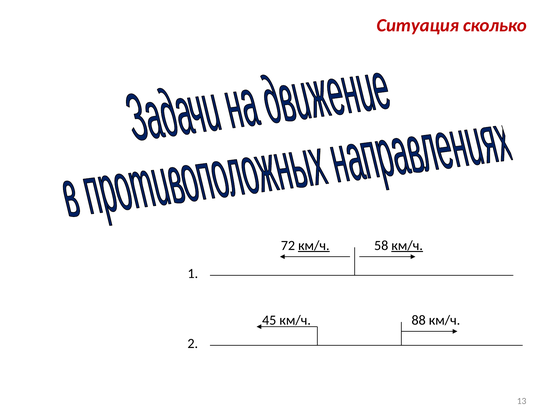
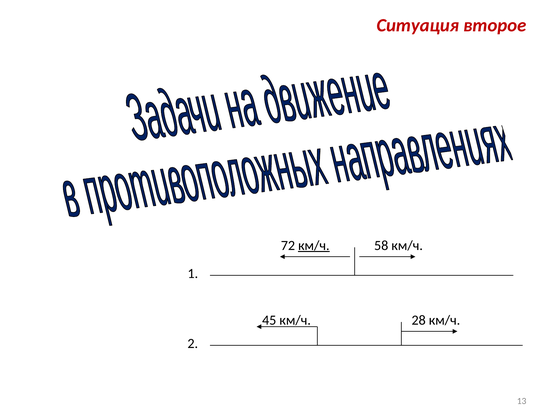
сколько: сколько -> второе
км/ч at (407, 245) underline: present -> none
88: 88 -> 28
